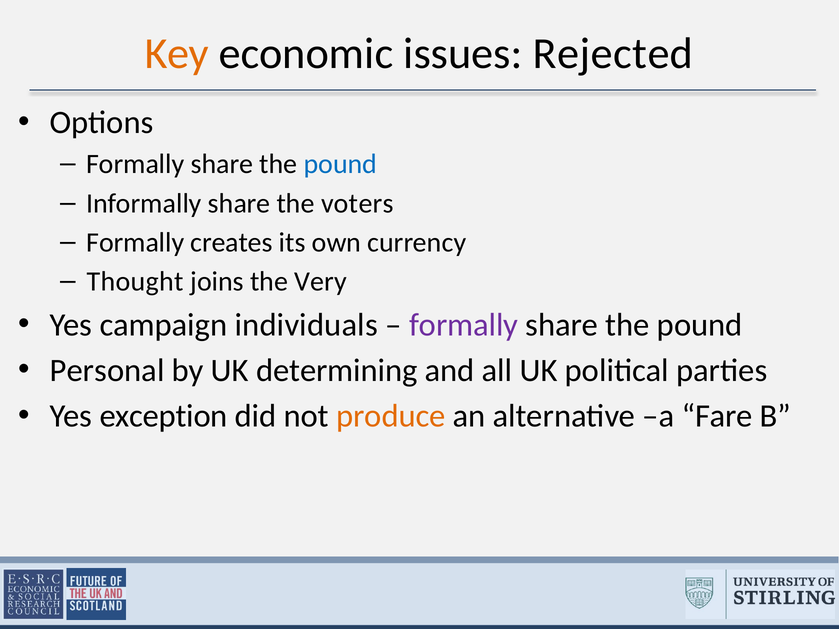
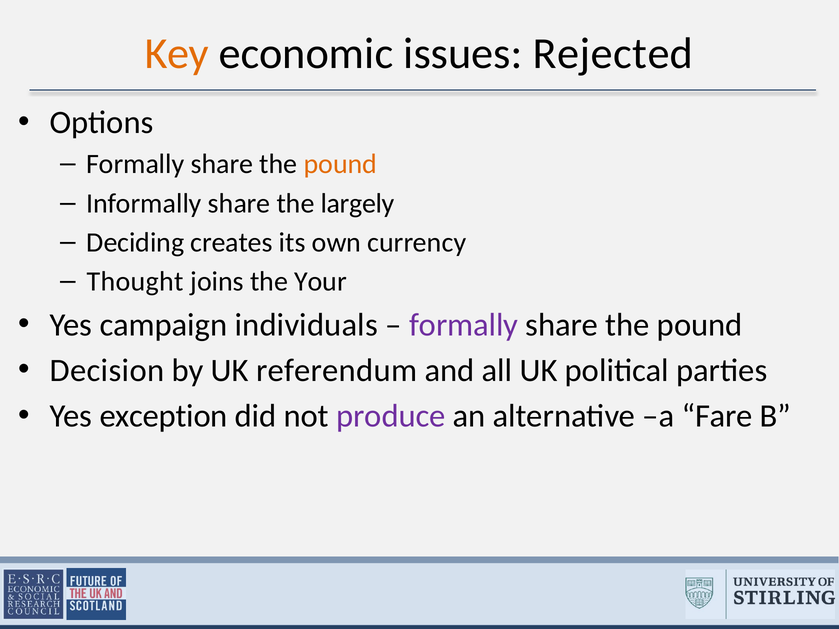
pound at (340, 164) colour: blue -> orange
voters: voters -> largely
Formally at (135, 243): Formally -> Deciding
Very: Very -> Your
Personal: Personal -> Decision
determining: determining -> referendum
produce colour: orange -> purple
